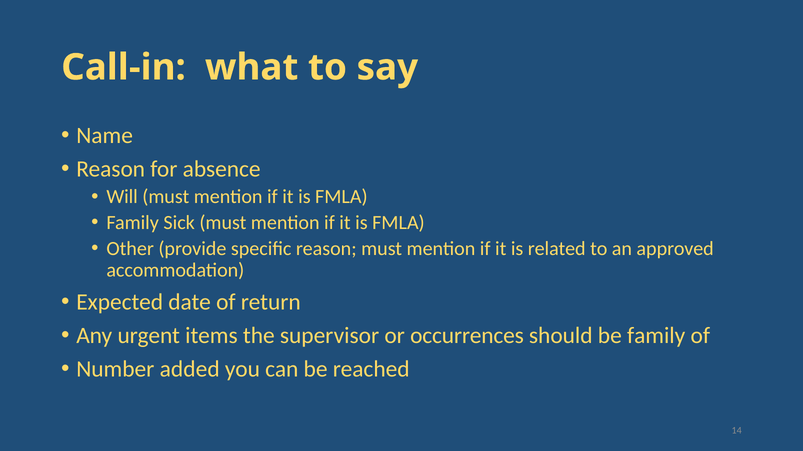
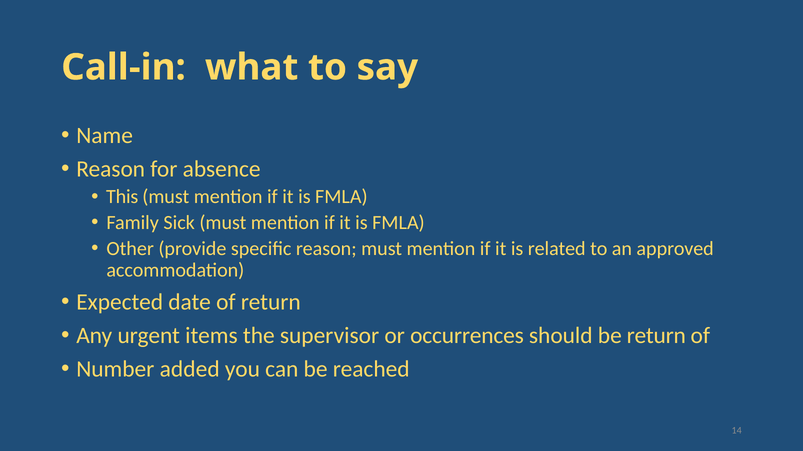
Will: Will -> This
be family: family -> return
